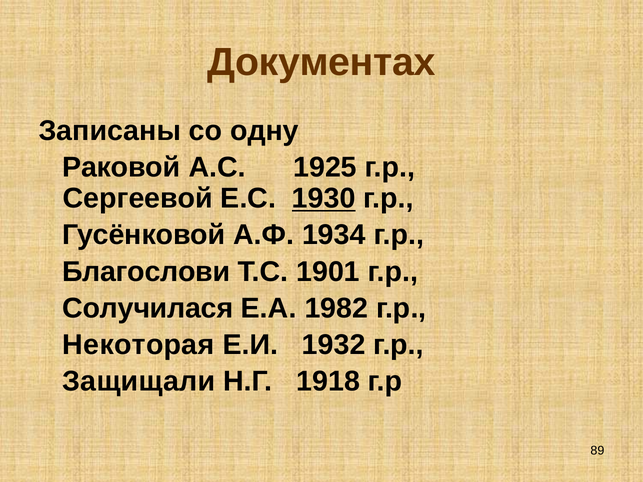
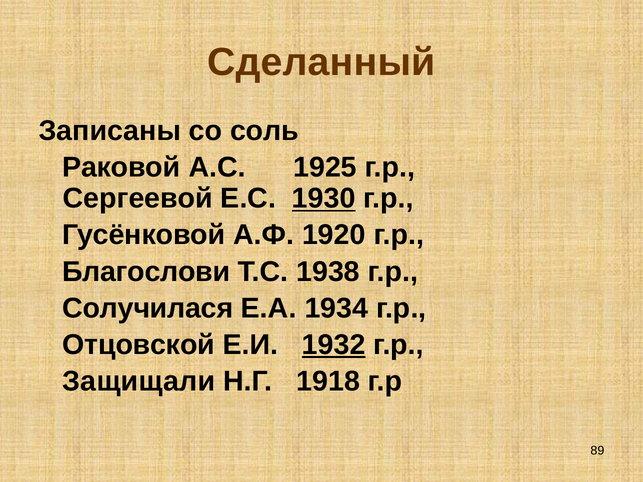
Документах: Документах -> Сделанный
одну: одну -> соль
1934: 1934 -> 1920
1901: 1901 -> 1938
1982: 1982 -> 1934
Некоторая: Некоторая -> Отцовской
1932 underline: none -> present
